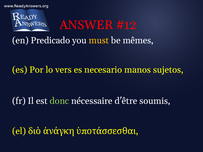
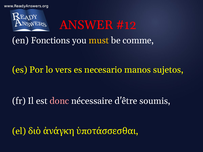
Predicado: Predicado -> Fonctions
mêmes: mêmes -> comme
donc colour: light green -> pink
